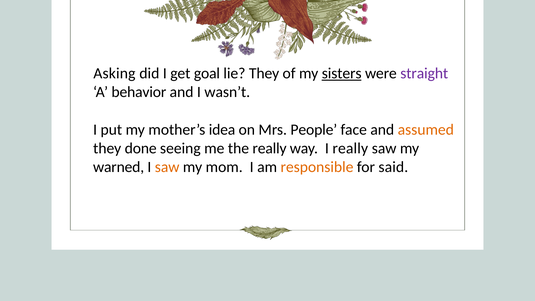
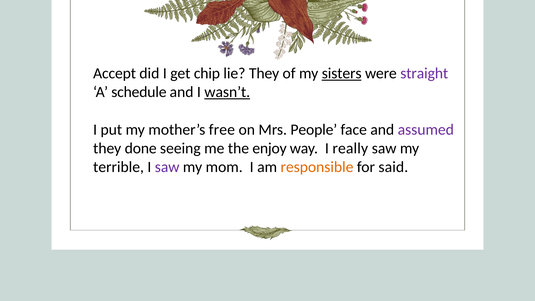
Asking: Asking -> Accept
goal: goal -> chip
behavior: behavior -> schedule
wasn’t underline: none -> present
idea: idea -> free
assumed colour: orange -> purple
the really: really -> enjoy
warned: warned -> terrible
saw at (167, 167) colour: orange -> purple
